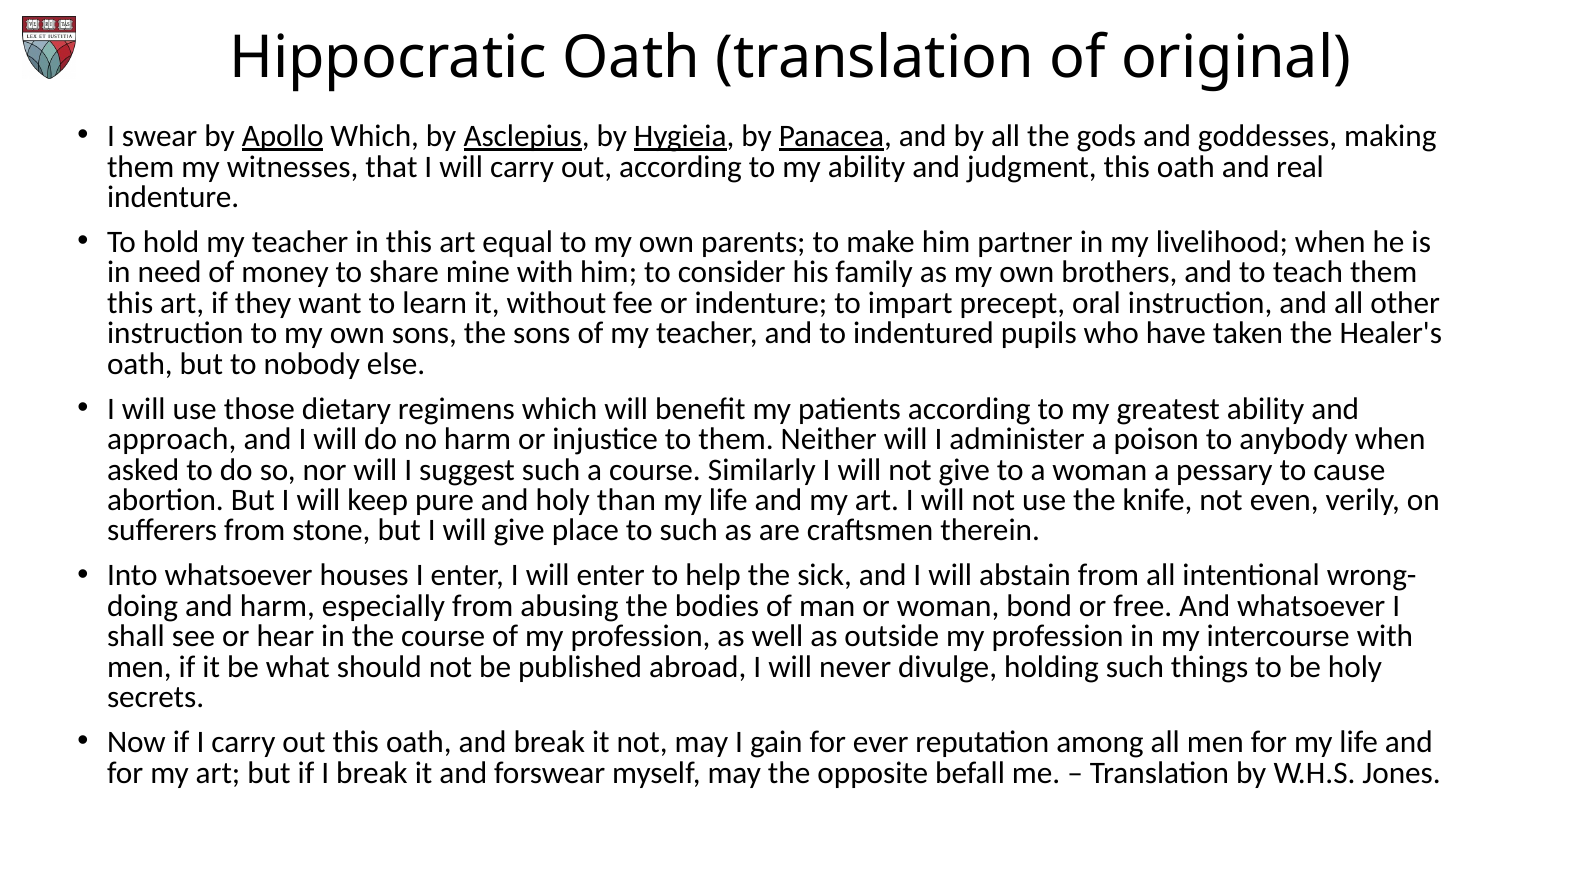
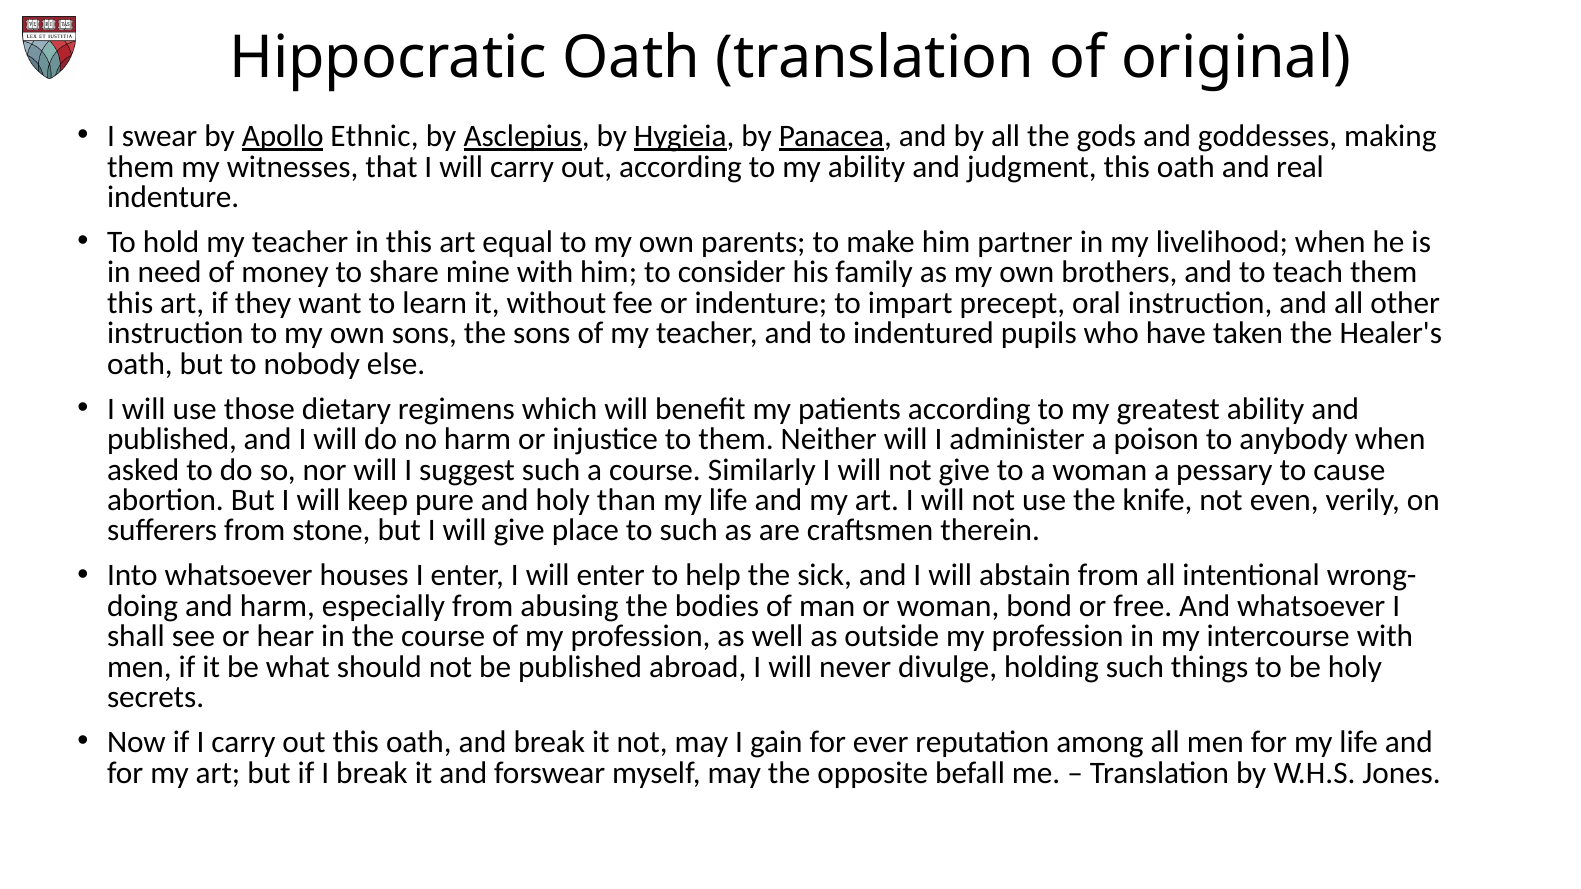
Apollo Which: Which -> Ethnic
approach at (172, 439): approach -> published
